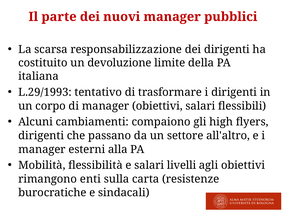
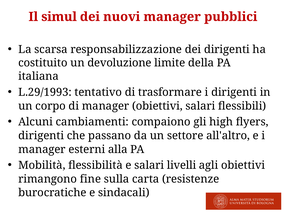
parte: parte -> simul
enti: enti -> fine
